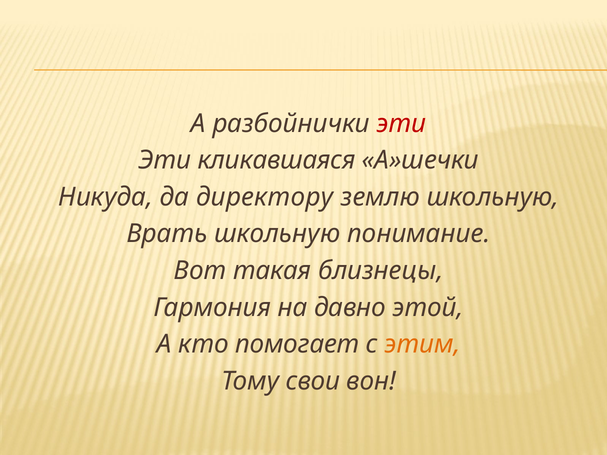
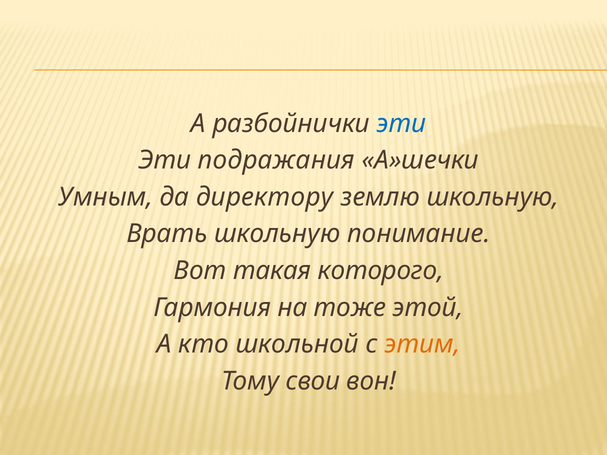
эти at (401, 124) colour: red -> blue
кликавшаяся: кликавшаяся -> подражания
Никуда: Никуда -> Умным
близнецы: близнецы -> которого
давно: давно -> тоже
помогает: помогает -> школьной
